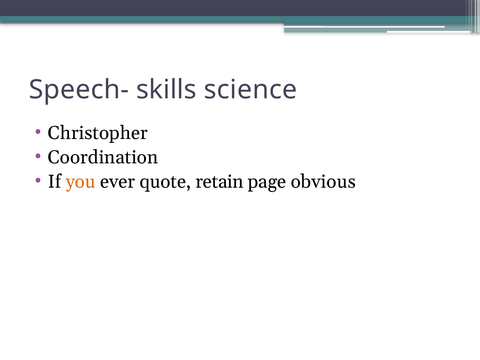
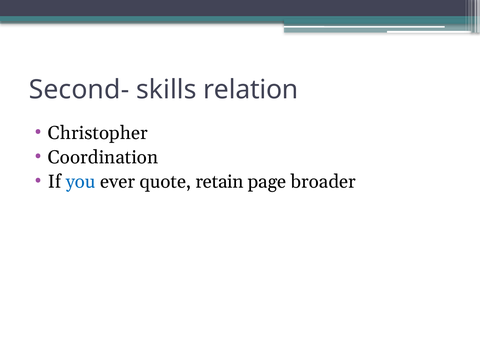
Speech-: Speech- -> Second-
science: science -> relation
you colour: orange -> blue
obvious: obvious -> broader
